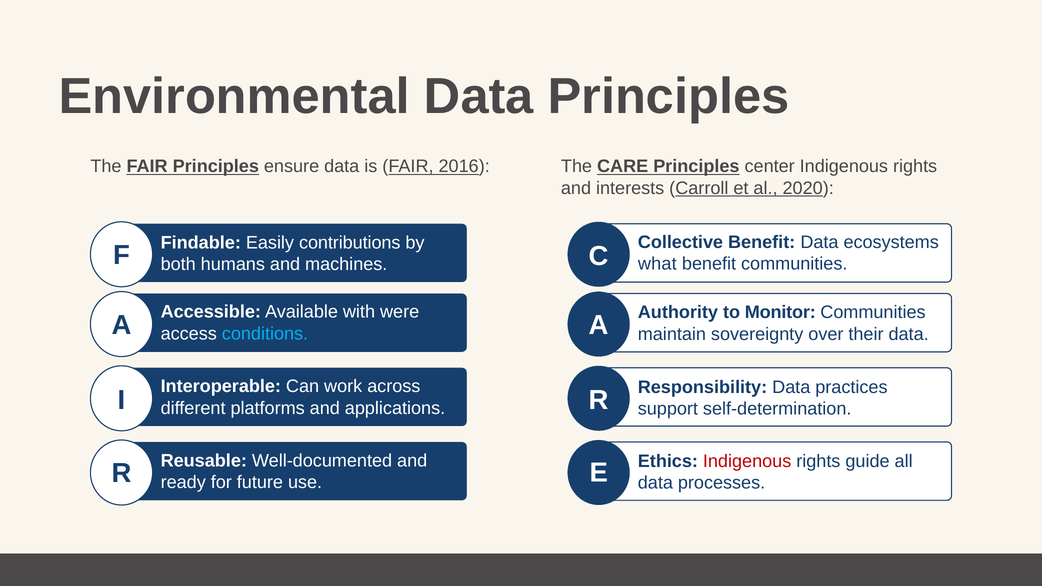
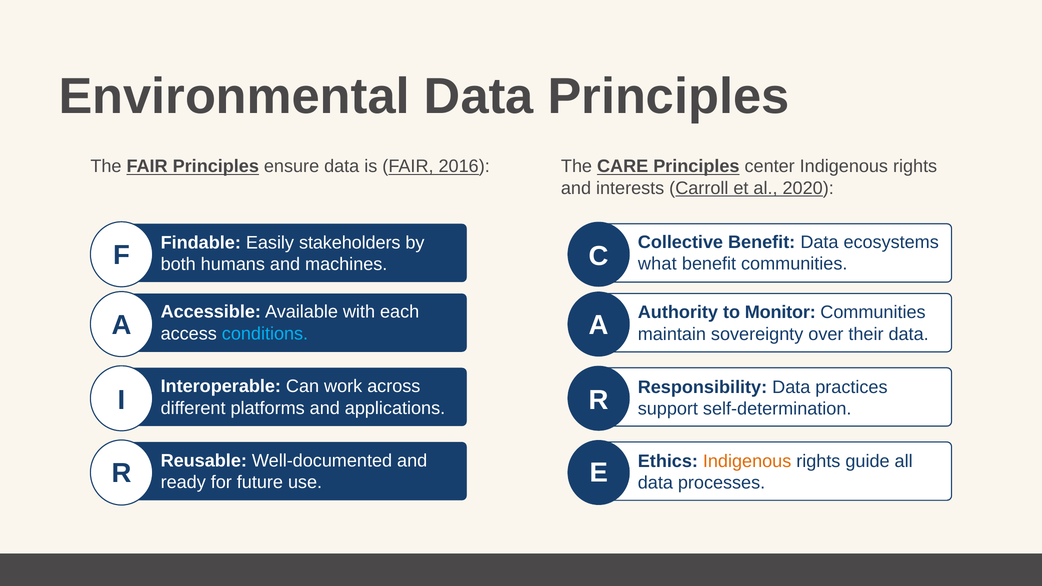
contributions: contributions -> stakeholders
were: were -> each
Indigenous at (747, 461) colour: red -> orange
